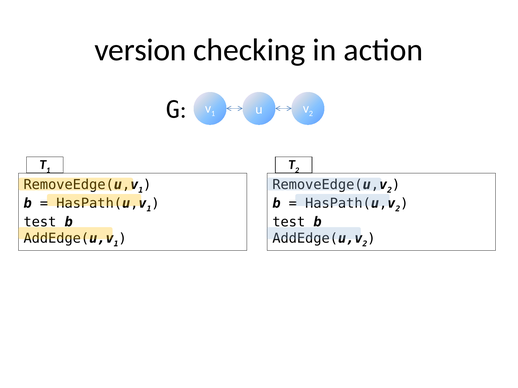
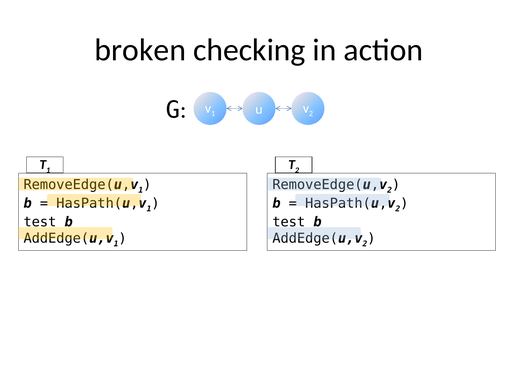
version: version -> broken
